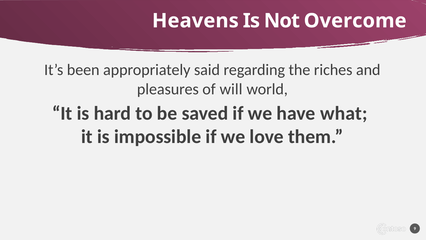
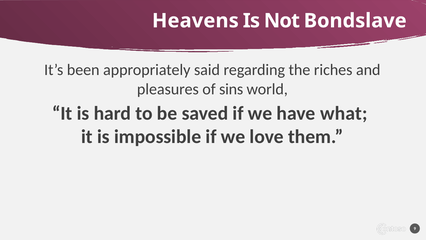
Overcome: Overcome -> Bondslave
will: will -> sins
